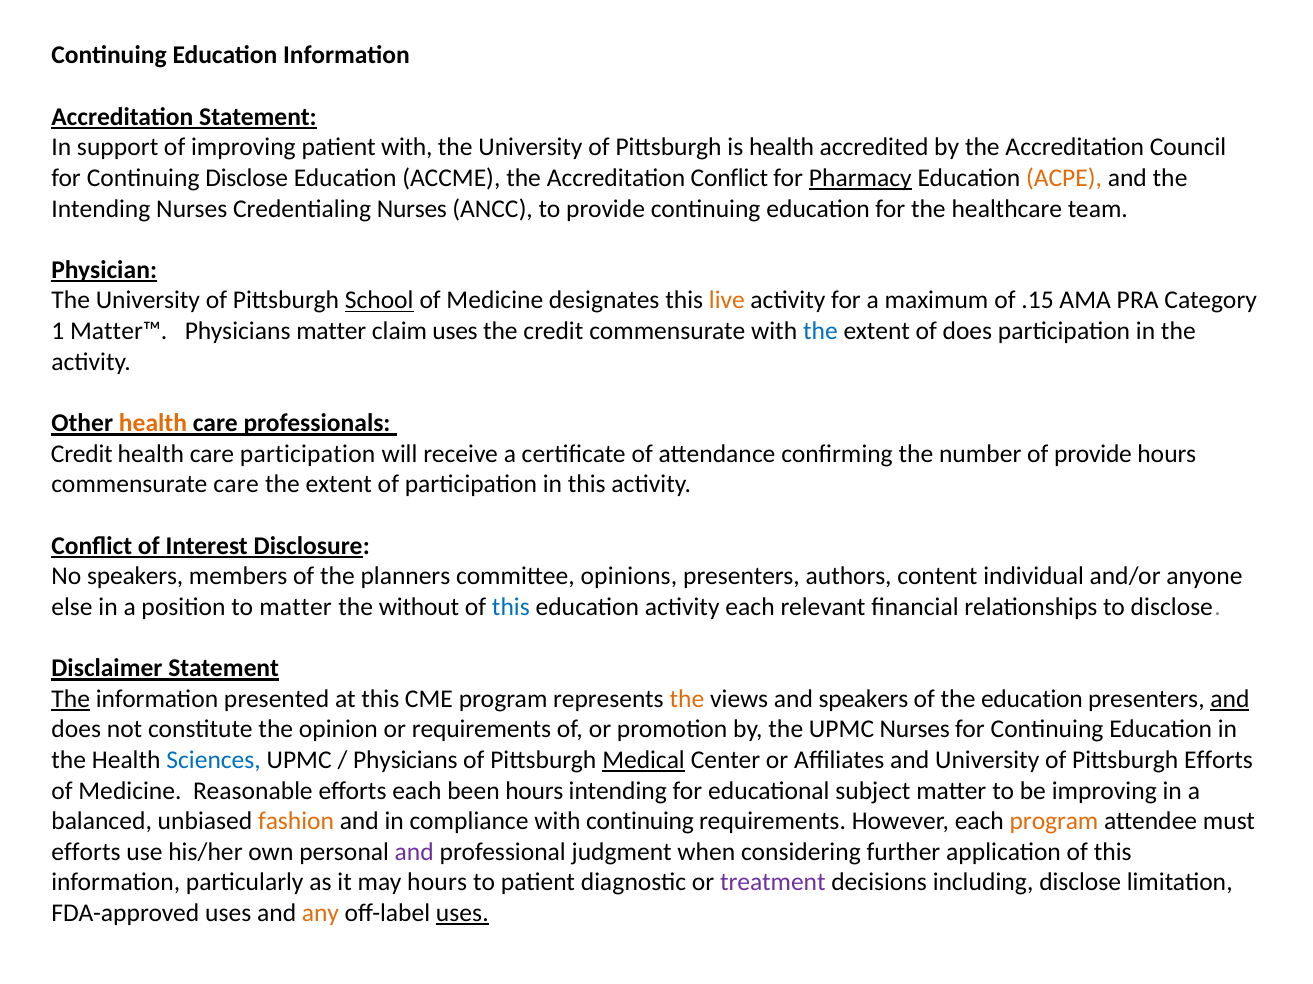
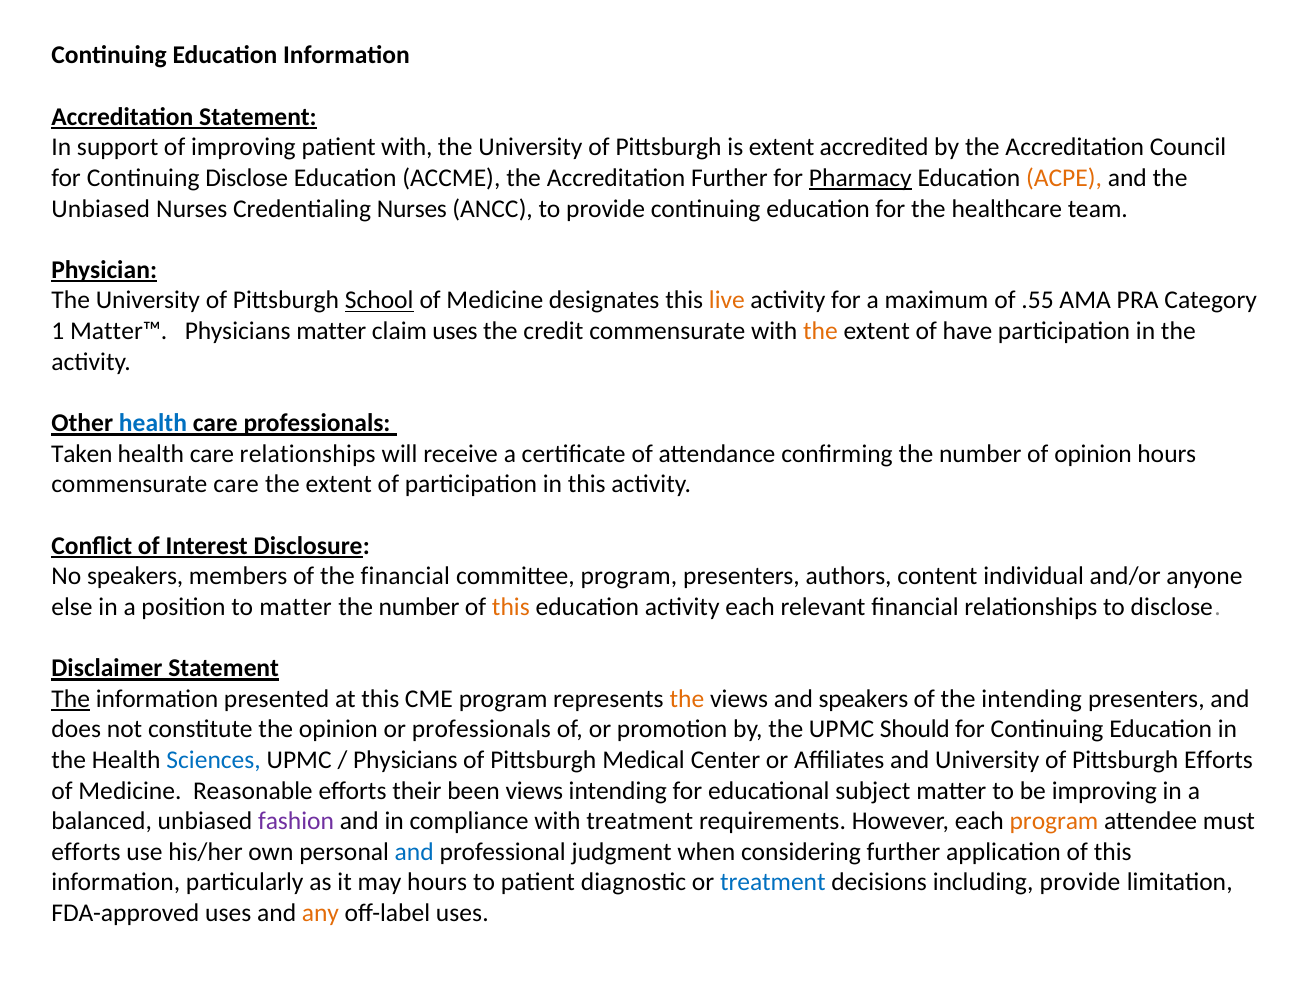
is health: health -> extent
Accreditation Conflict: Conflict -> Further
Intending at (101, 209): Intending -> Unbiased
.15: .15 -> .55
the at (820, 331) colour: blue -> orange
of does: does -> have
health at (153, 423) colour: orange -> blue
Credit at (82, 454): Credit -> Taken
care participation: participation -> relationships
of provide: provide -> opinion
the planners: planners -> financial
committee opinions: opinions -> program
without at (419, 607): without -> number
this at (511, 607) colour: blue -> orange
the education: education -> intending
and at (1230, 699) underline: present -> none
or requirements: requirements -> professionals
UPMC Nurses: Nurses -> Should
Medical underline: present -> none
efforts each: each -> their
been hours: hours -> views
fashion colour: orange -> purple
with continuing: continuing -> treatment
and at (414, 853) colour: purple -> blue
treatment at (773, 883) colour: purple -> blue
including disclose: disclose -> provide
uses at (462, 914) underline: present -> none
